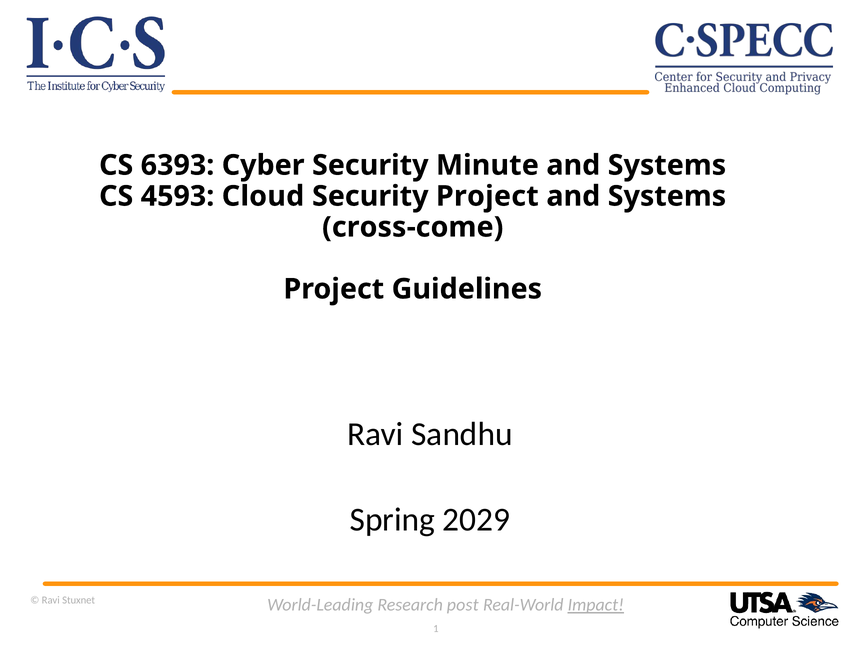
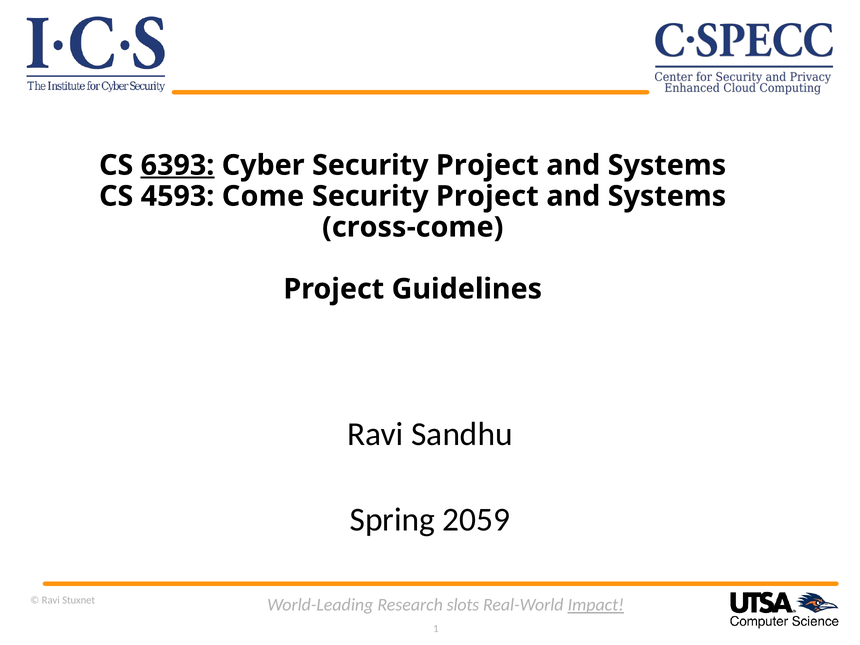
6393 underline: none -> present
Cyber Security Minute: Minute -> Project
Cloud: Cloud -> Come
2029: 2029 -> 2059
post: post -> slots
